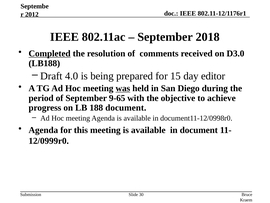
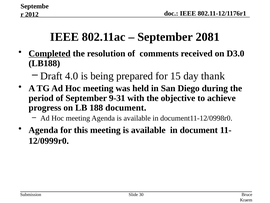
2018: 2018 -> 2081
editor: editor -> thank
was underline: present -> none
9-65: 9-65 -> 9-31
